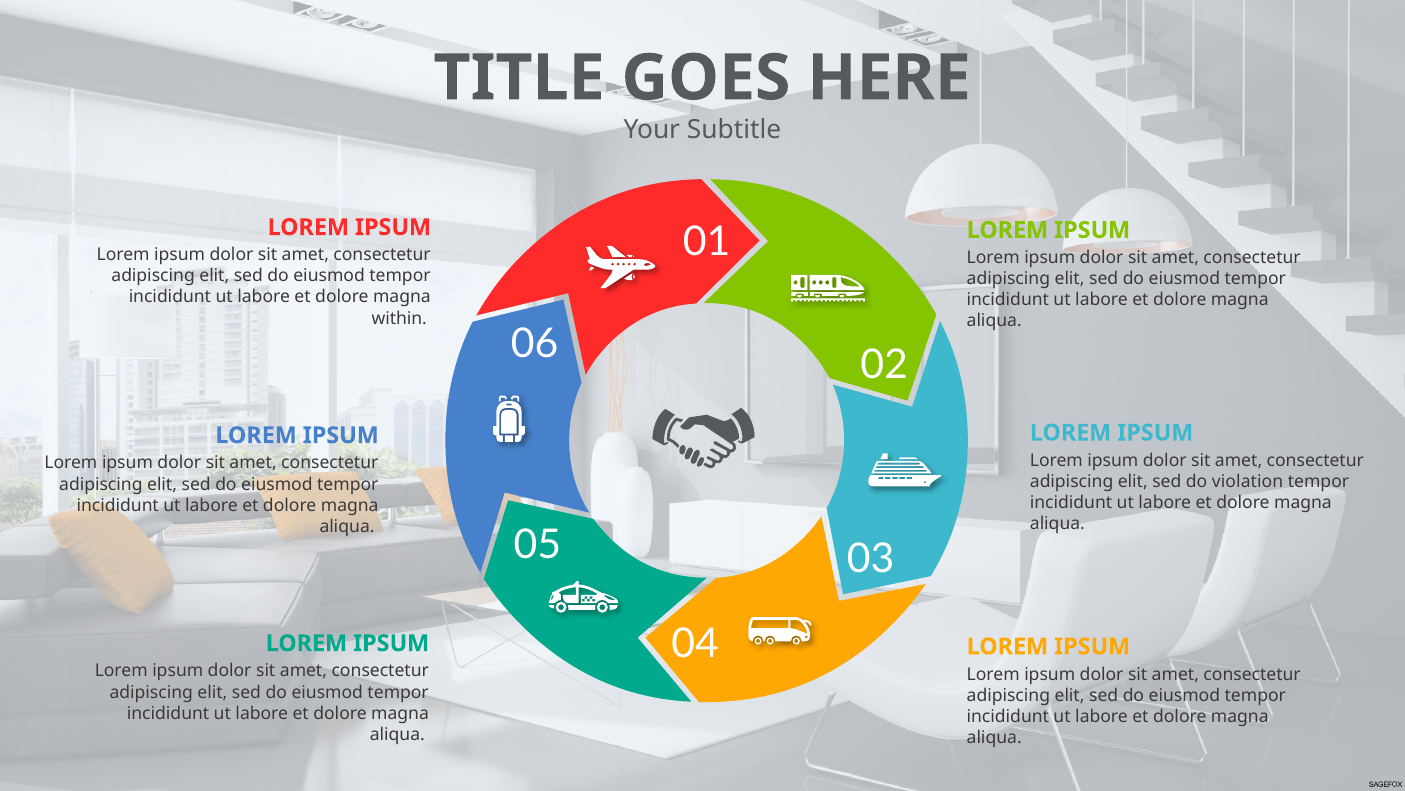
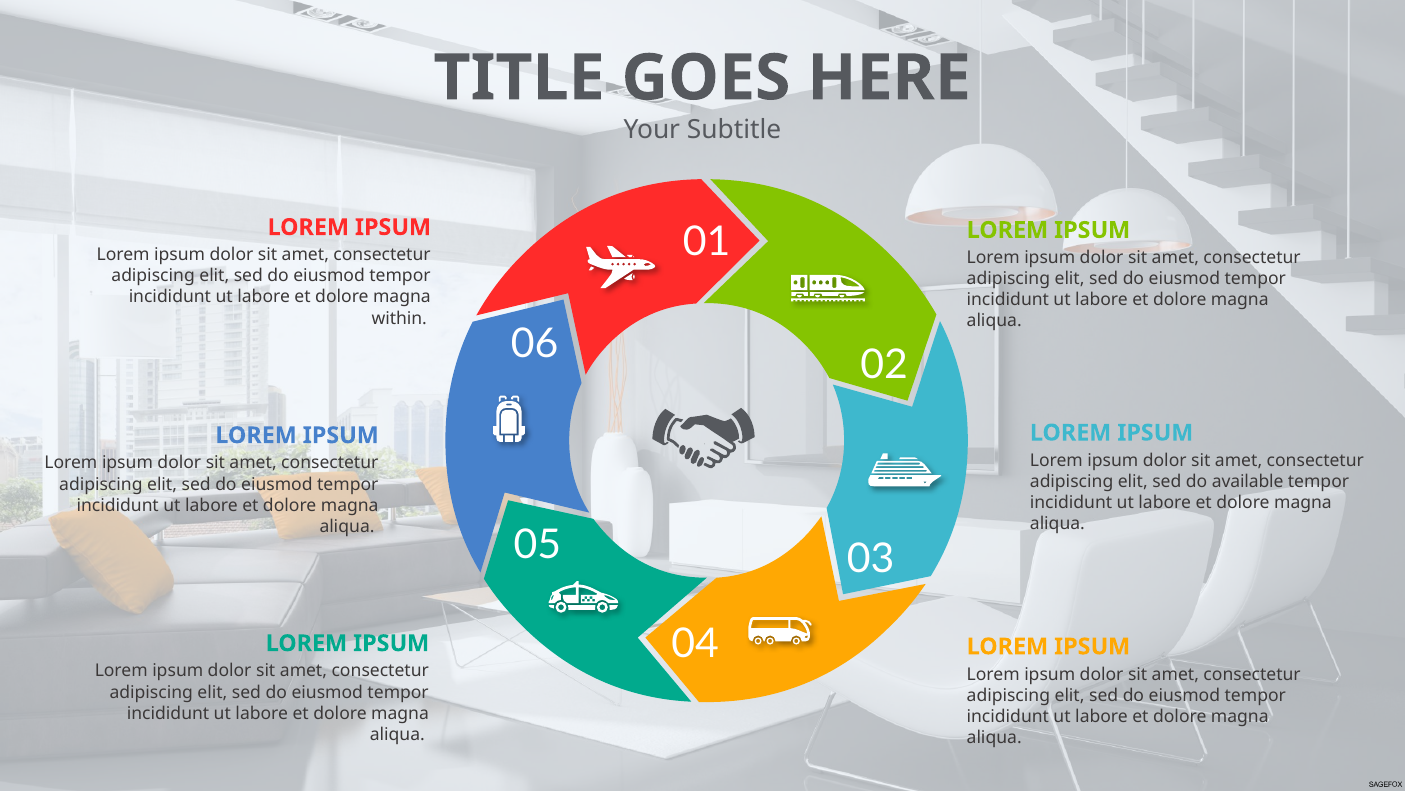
violation: violation -> available
